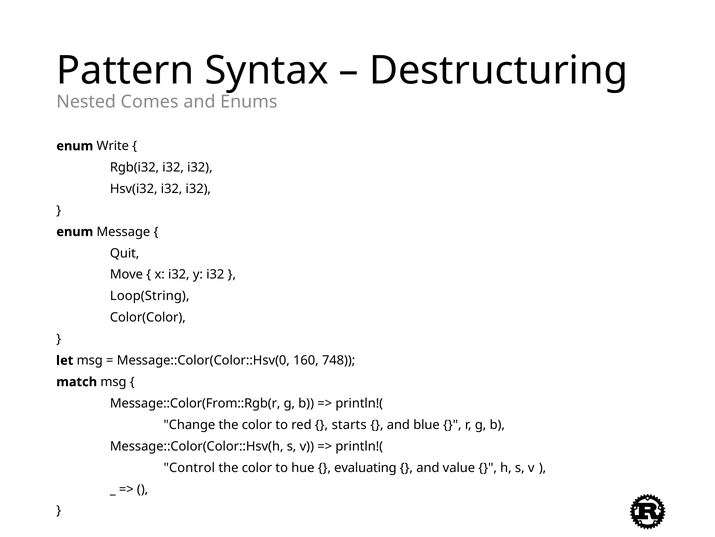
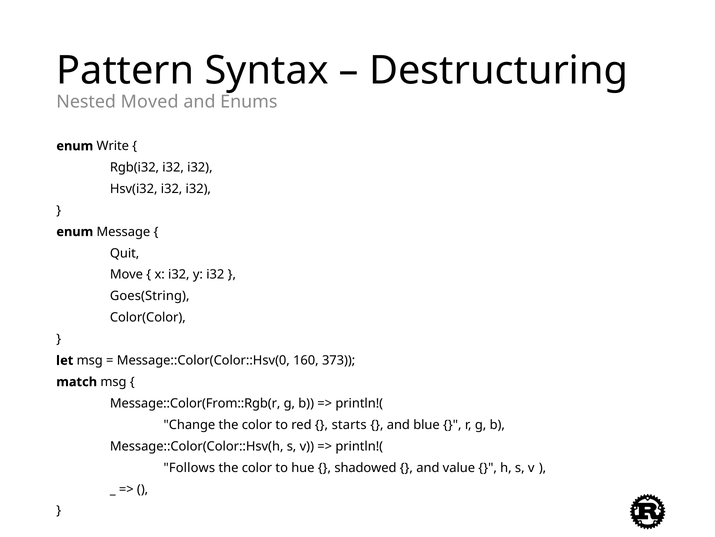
Comes: Comes -> Moved
Loop(String: Loop(String -> Goes(String
748: 748 -> 373
Control: Control -> Follows
evaluating: evaluating -> shadowed
